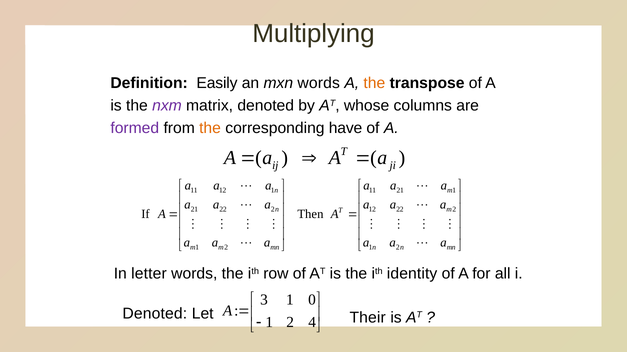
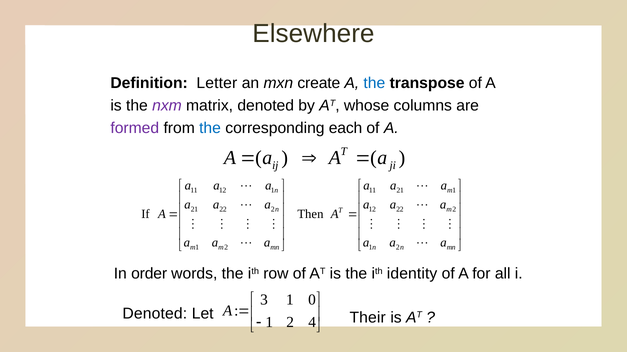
Multiplying: Multiplying -> Elsewhere
Easily: Easily -> Letter
mxn words: words -> create
the at (374, 83) colour: orange -> blue
the at (210, 128) colour: orange -> blue
have: have -> each
letter: letter -> order
